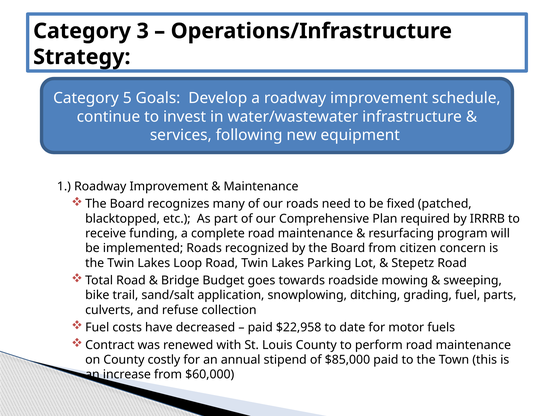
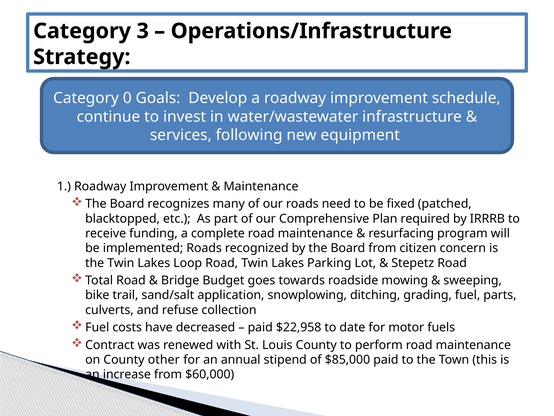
5: 5 -> 0
costly: costly -> other
